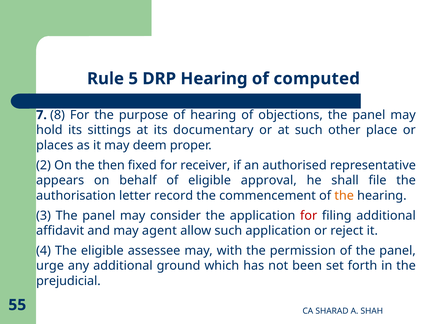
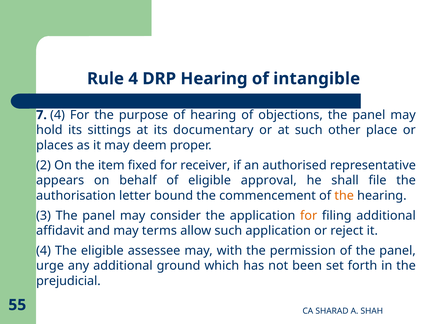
Rule 5: 5 -> 4
computed: computed -> intangible
7 8: 8 -> 4
then: then -> item
record: record -> bound
for at (309, 216) colour: red -> orange
agent: agent -> terms
